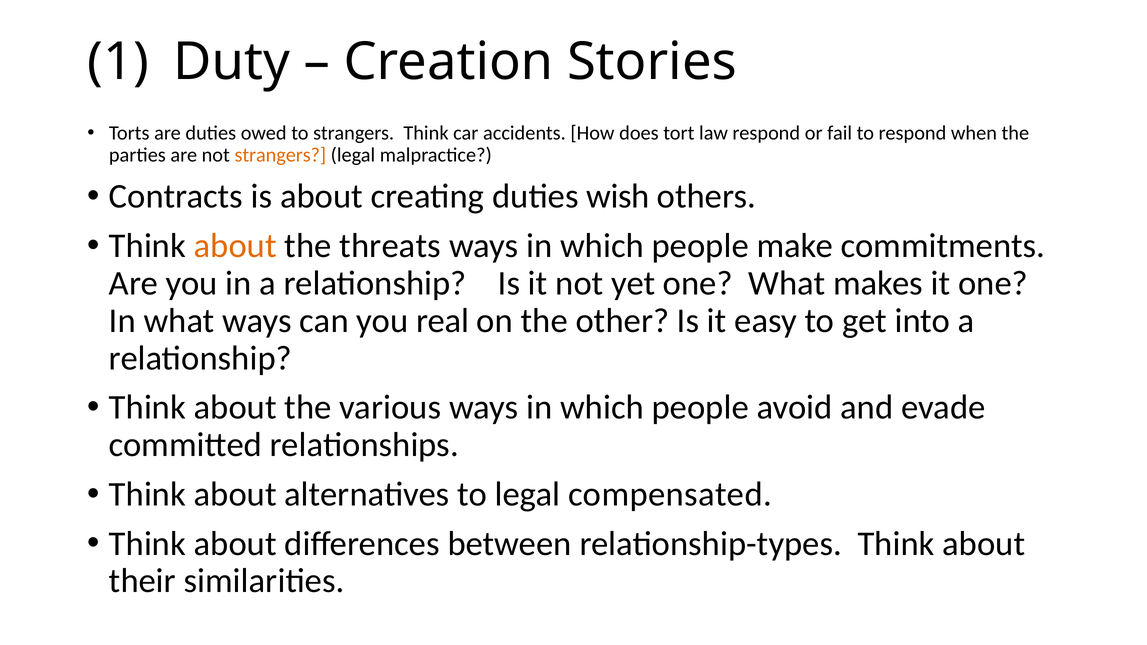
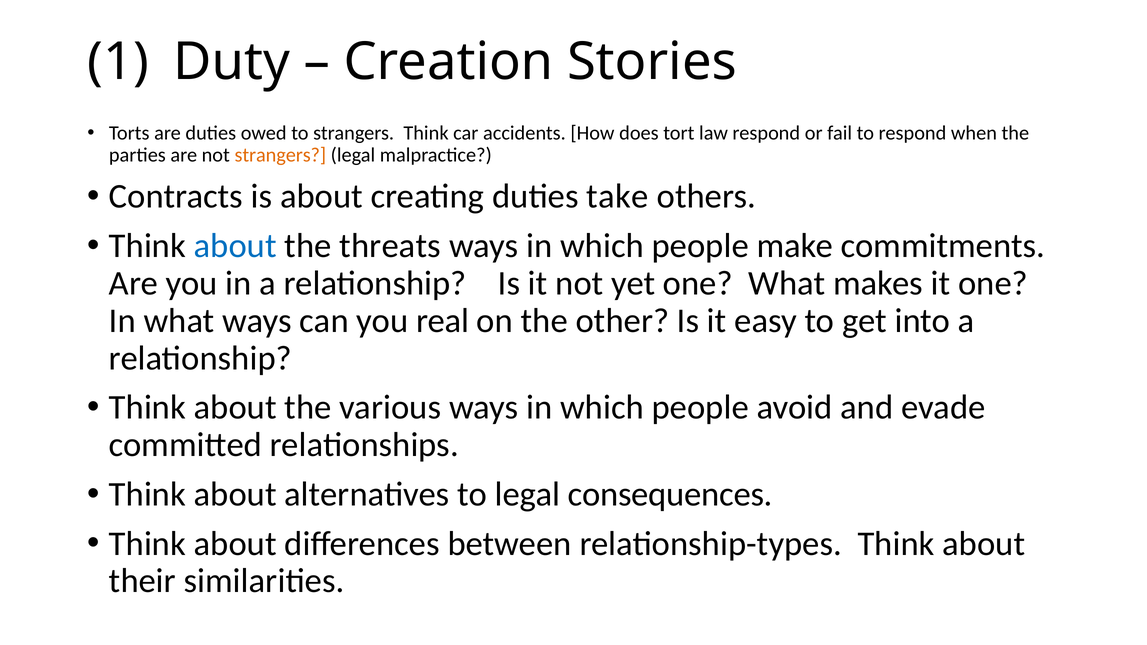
wish: wish -> take
about at (235, 246) colour: orange -> blue
compensated: compensated -> consequences
